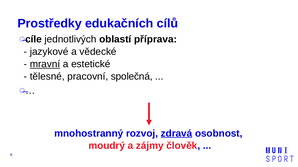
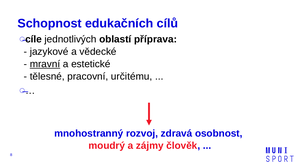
Prostředky: Prostředky -> Schopnost
společná: společná -> určitému
zdravá underline: present -> none
